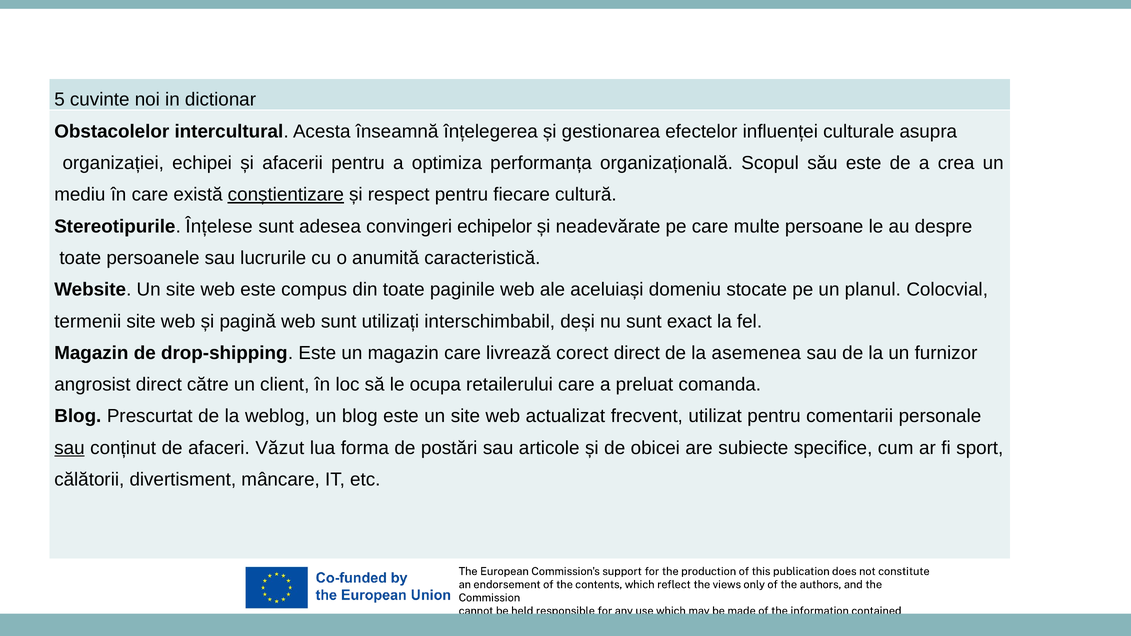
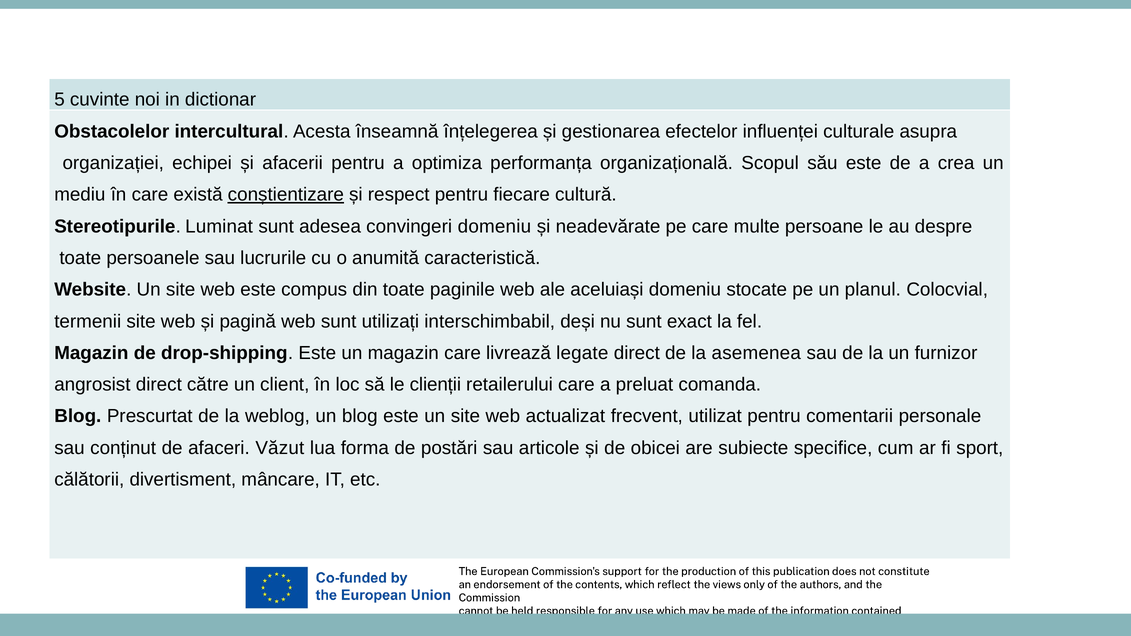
Înțelese: Înțelese -> Luminat
convingeri echipelor: echipelor -> domeniu
corect: corect -> legate
ocupa: ocupa -> clienții
sau at (69, 448) underline: present -> none
